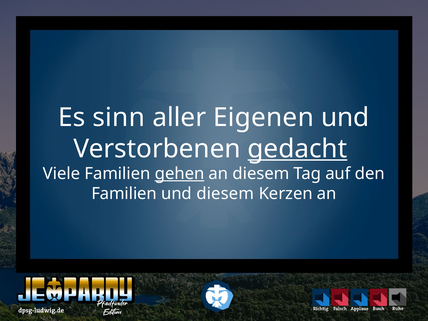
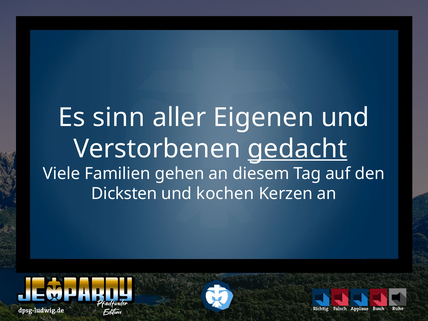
gehen underline: present -> none
Familien at (124, 194): Familien -> Dicksten
und diesem: diesem -> kochen
